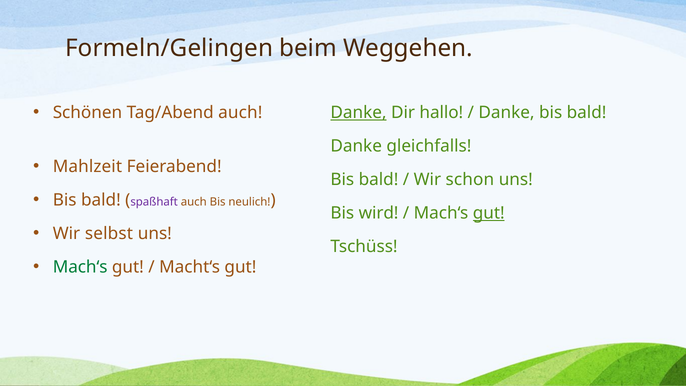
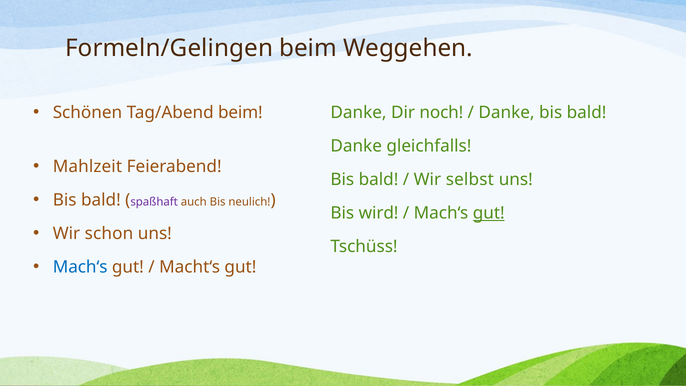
Tag/Abend auch: auch -> beim
Danke at (358, 113) underline: present -> none
hallo: hallo -> noch
schon: schon -> selbst
selbst: selbst -> schon
Mach‘s at (80, 267) colour: green -> blue
